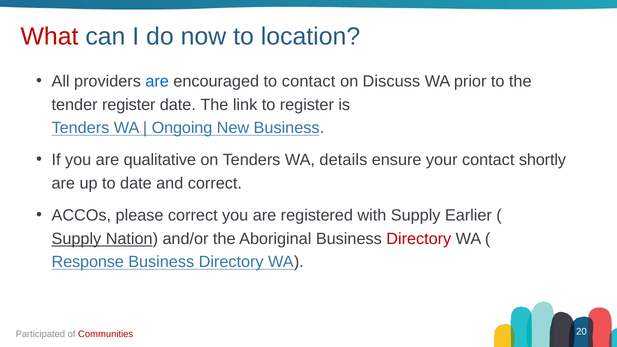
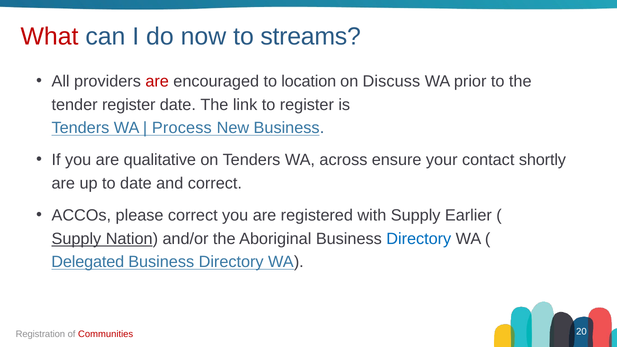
location: location -> streams
are at (157, 81) colour: blue -> red
to contact: contact -> location
Ongoing: Ongoing -> Process
details: details -> across
Directory at (419, 239) colour: red -> blue
Response: Response -> Delegated
Participated: Participated -> Registration
